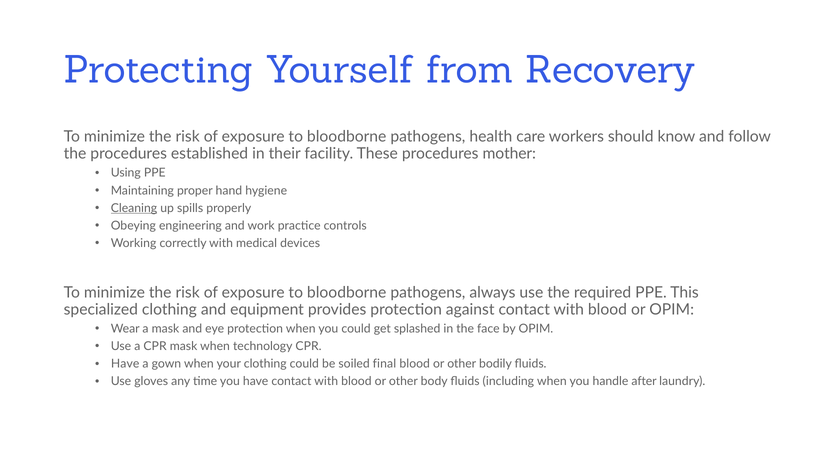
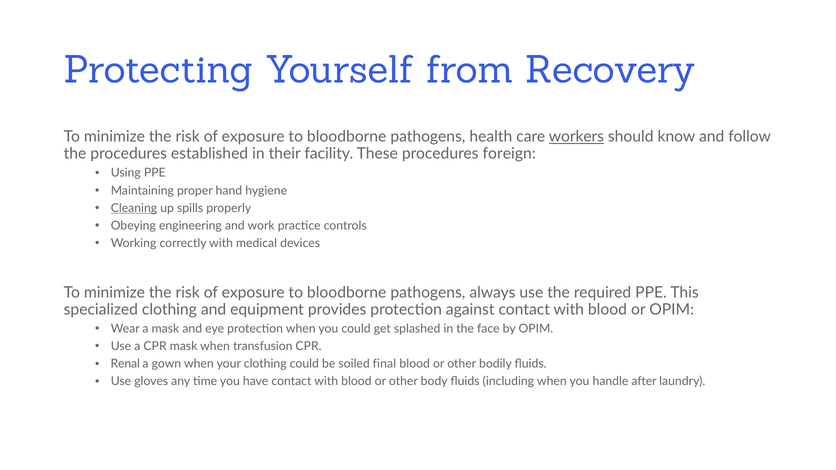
workers underline: none -> present
mother: mother -> foreign
technology: technology -> transfusion
Have at (125, 364): Have -> Renal
